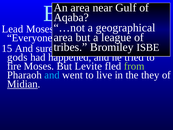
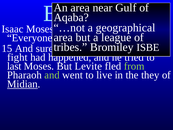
Lead: Lead -> Isaac
gods: gods -> fight
fire: fire -> last
and at (52, 75) colour: light blue -> light green
